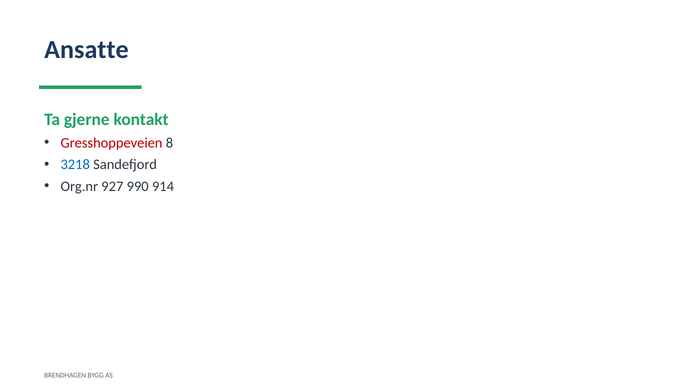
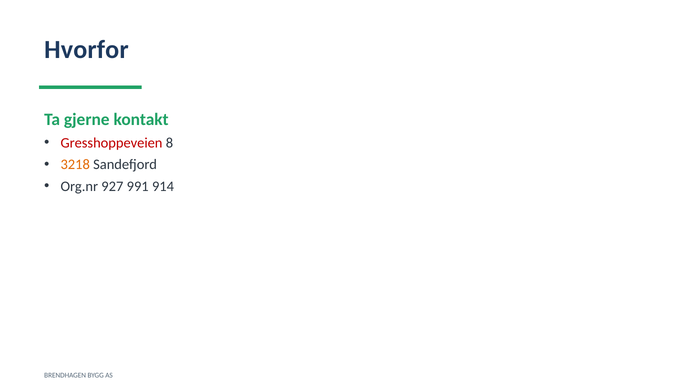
Ansatte: Ansatte -> Hvorfor
3218 colour: blue -> orange
990: 990 -> 991
